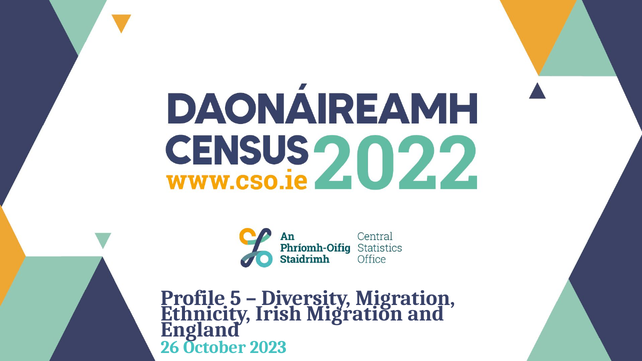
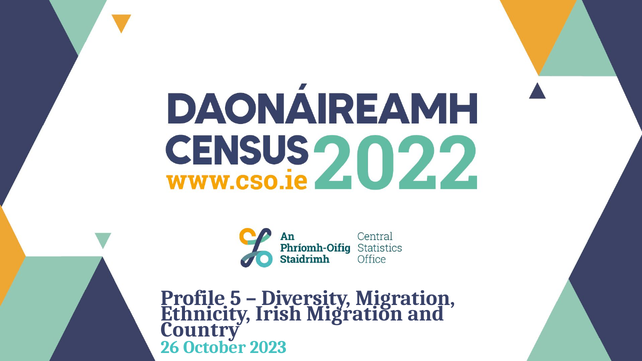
England: England -> Country
